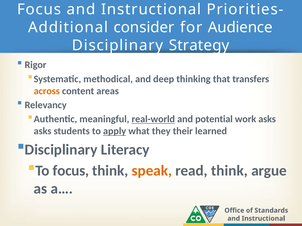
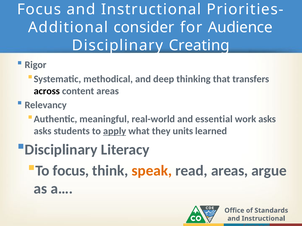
Strategy: Strategy -> Creating
across colour: orange -> black
real-world underline: present -> none
potential: potential -> essential
their: their -> units
read think: think -> areas
